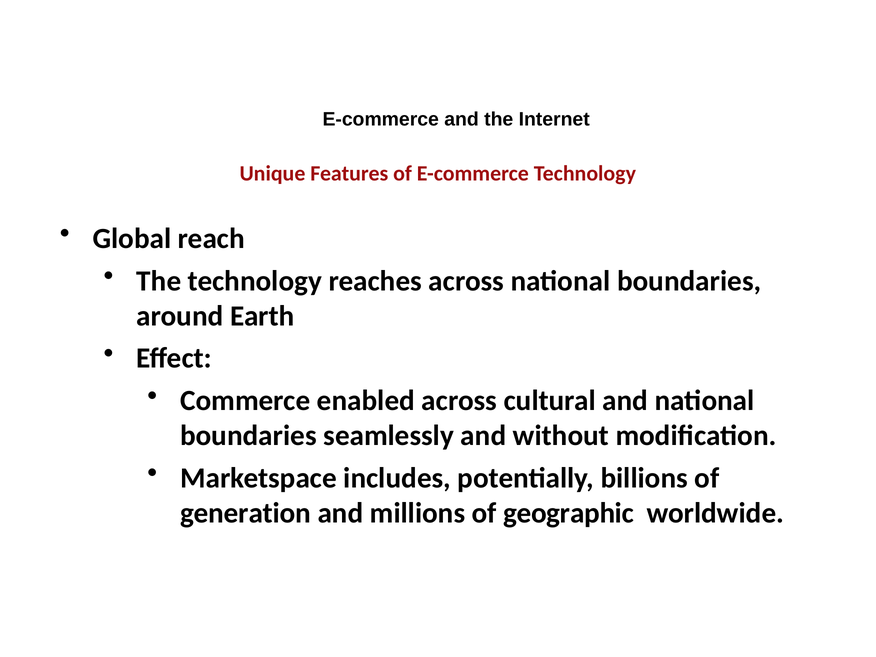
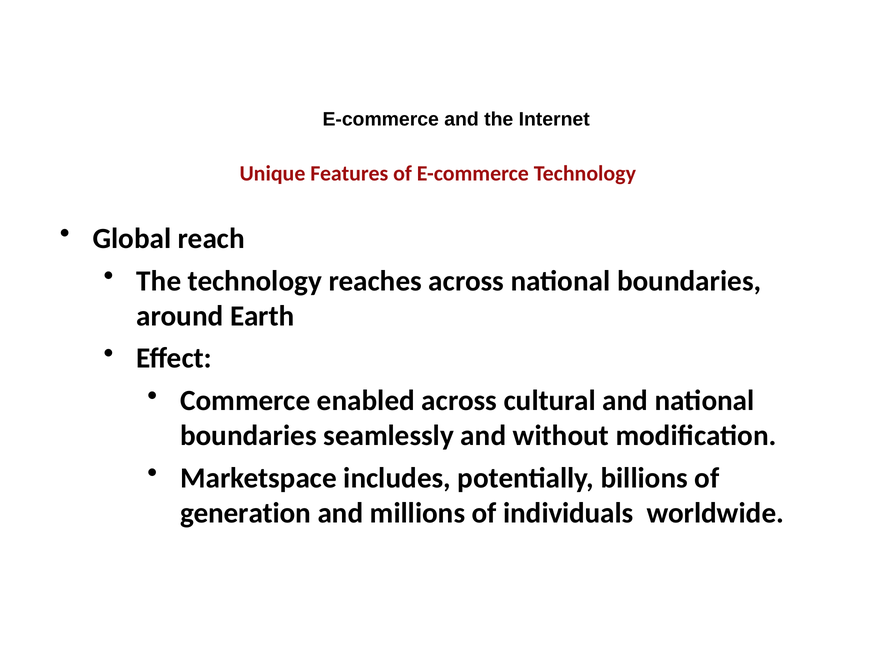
geographic: geographic -> individuals
